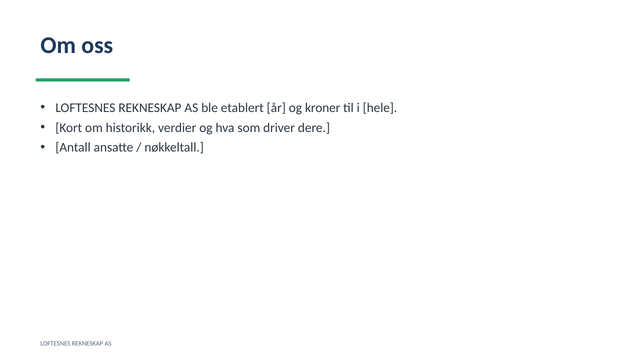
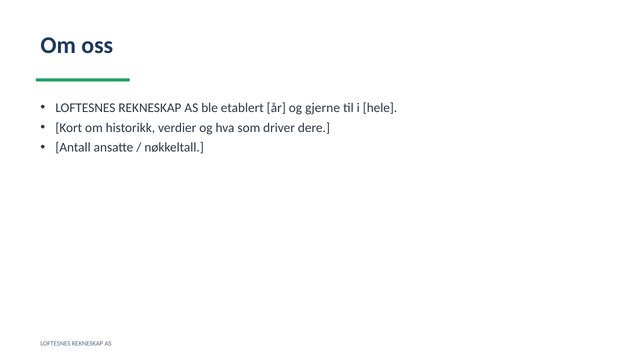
kroner: kroner -> gjerne
